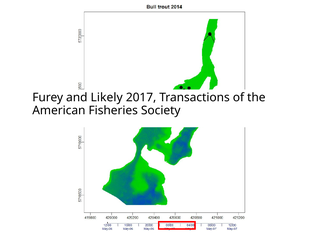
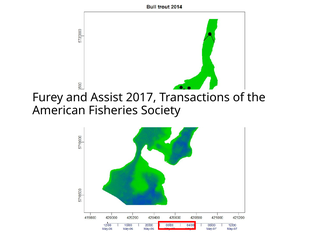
Likely: Likely -> Assist
